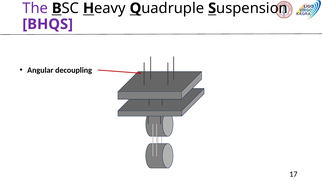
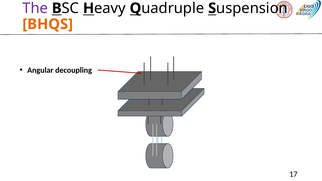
BHQS colour: purple -> orange
